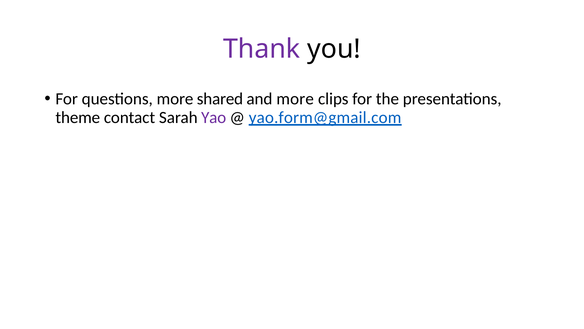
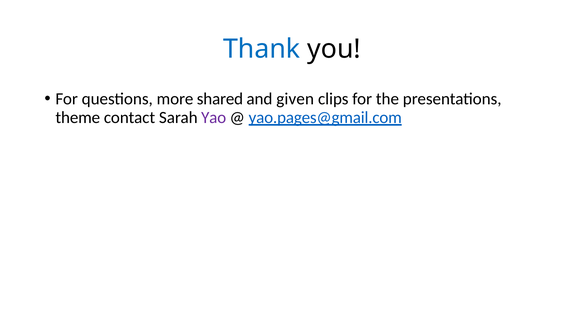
Thank colour: purple -> blue
and more: more -> given
yao.form@gmail.com: yao.form@gmail.com -> yao.pages@gmail.com
